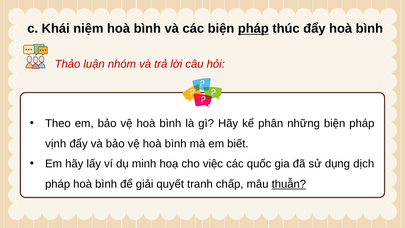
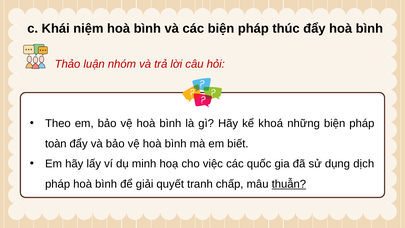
pháp at (253, 29) underline: present -> none
phân: phân -> khoá
vịnh: vịnh -> toàn
